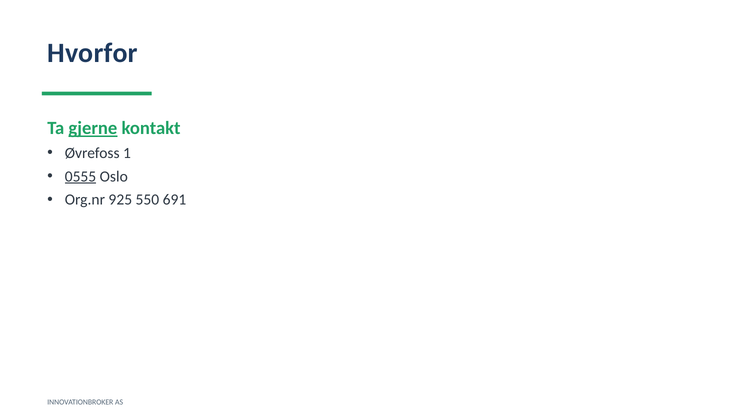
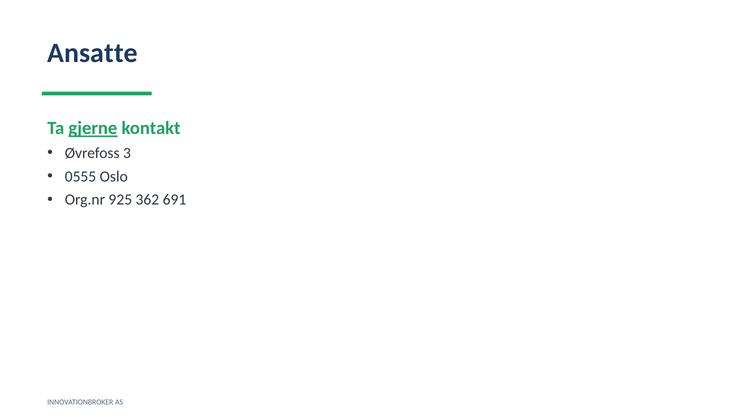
Hvorfor: Hvorfor -> Ansatte
1: 1 -> 3
0555 underline: present -> none
550: 550 -> 362
